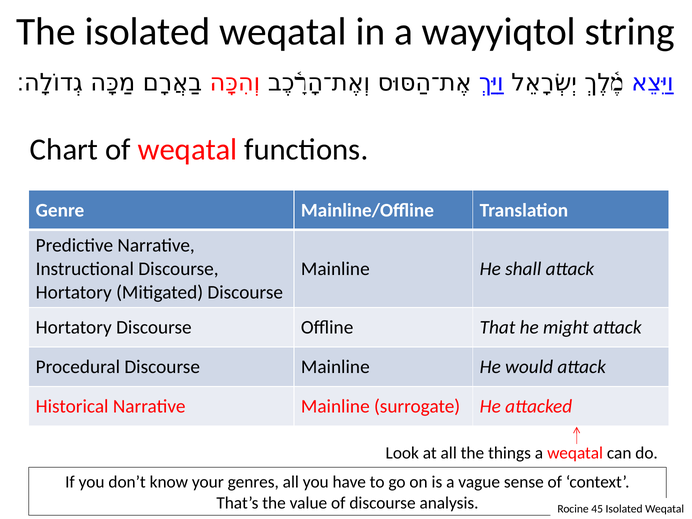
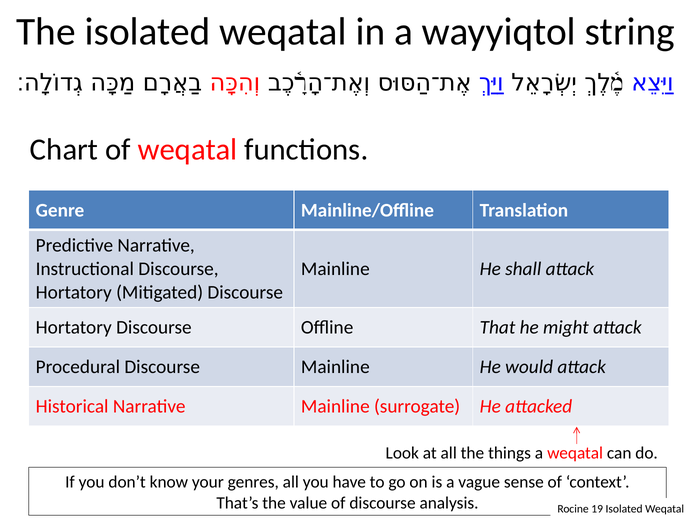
45: 45 -> 19
